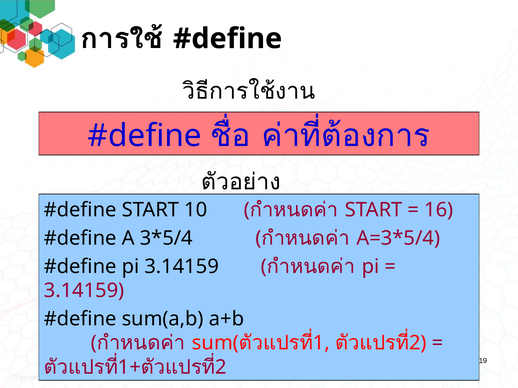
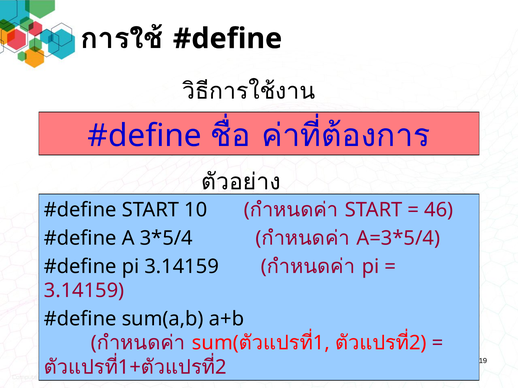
16: 16 -> 46
